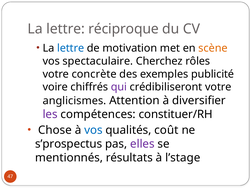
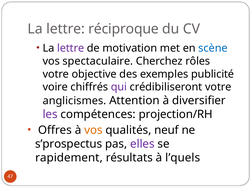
lettre at (71, 48) colour: blue -> purple
scène colour: orange -> blue
concrète: concrète -> objective
constituer/RH: constituer/RH -> projection/RH
Chose: Chose -> Offres
vos at (93, 130) colour: blue -> orange
coût: coût -> neuf
mentionnés: mentionnés -> rapidement
l’stage: l’stage -> l’quels
